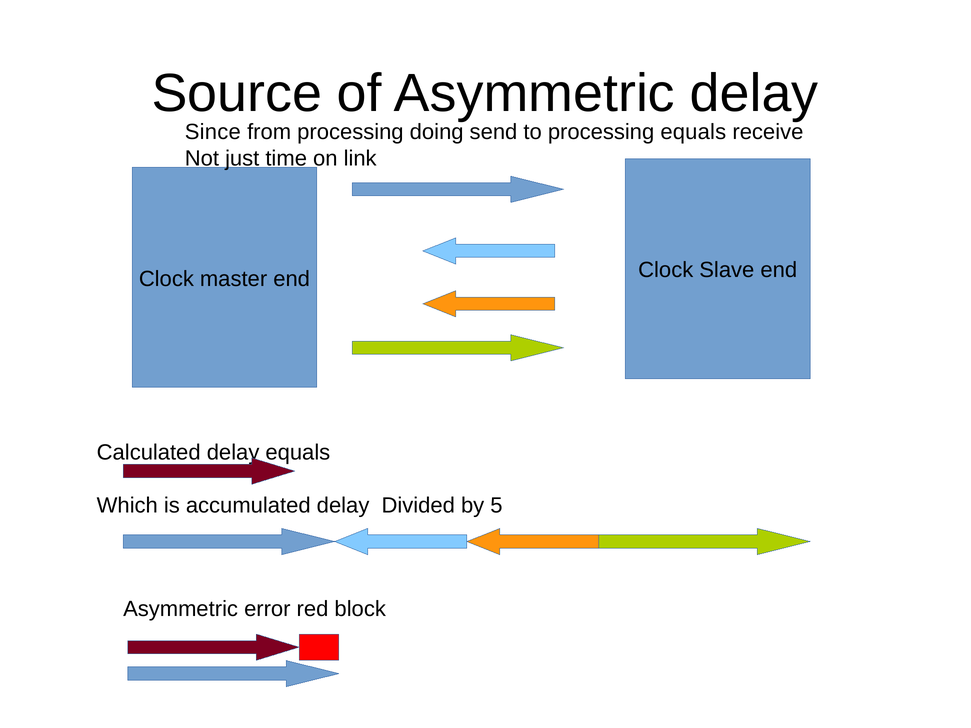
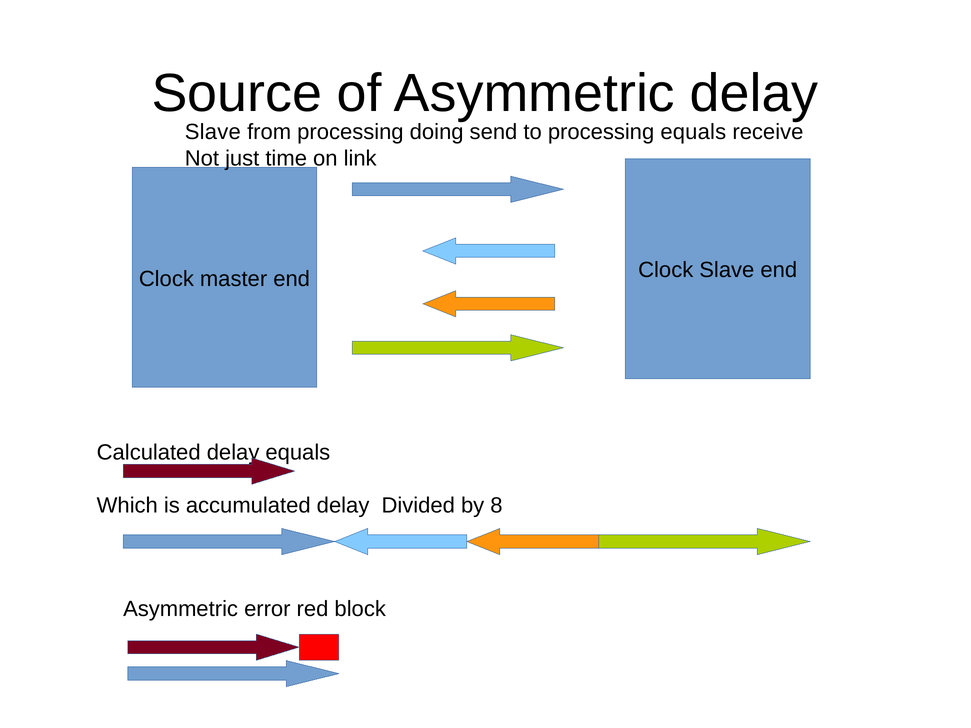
Since at (213, 132): Since -> Slave
5: 5 -> 8
